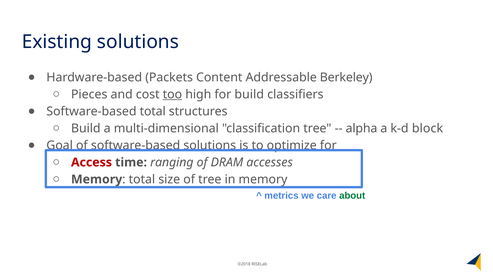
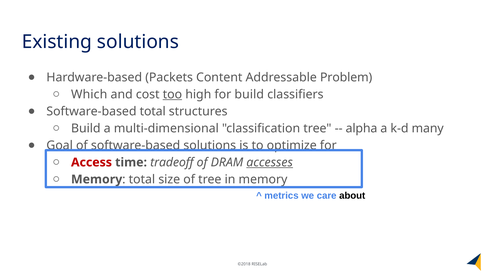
Berkeley: Berkeley -> Problem
Pieces: Pieces -> Which
block: block -> many
ranging: ranging -> tradeoff
accesses underline: none -> present
about colour: green -> black
